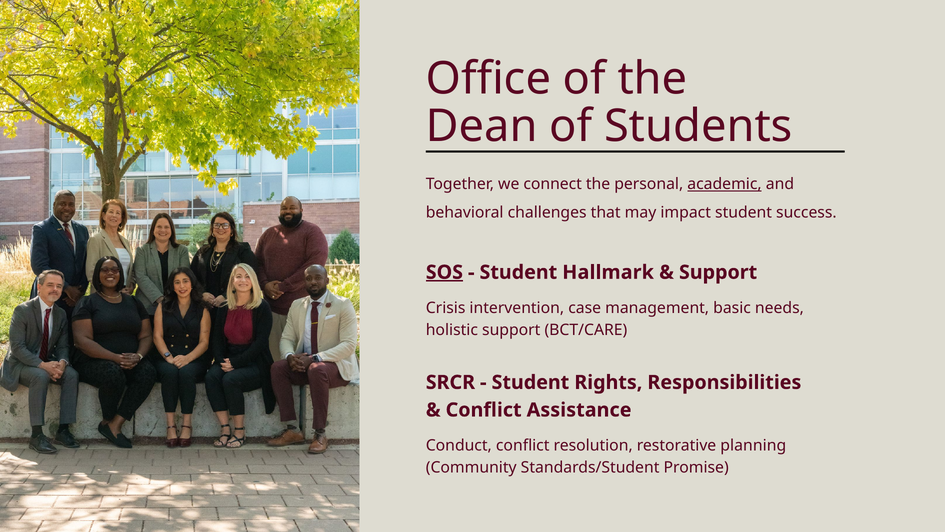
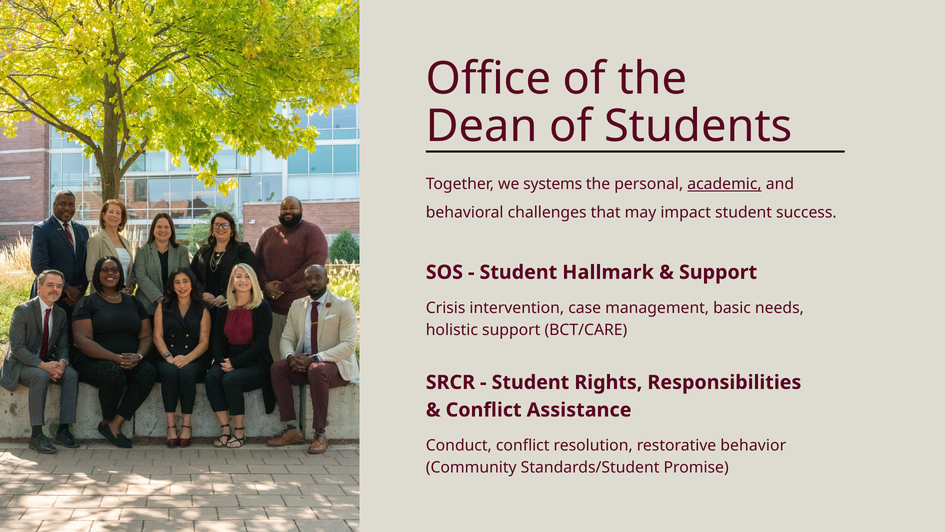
connect: connect -> systems
SOS underline: present -> none
planning: planning -> behavior
